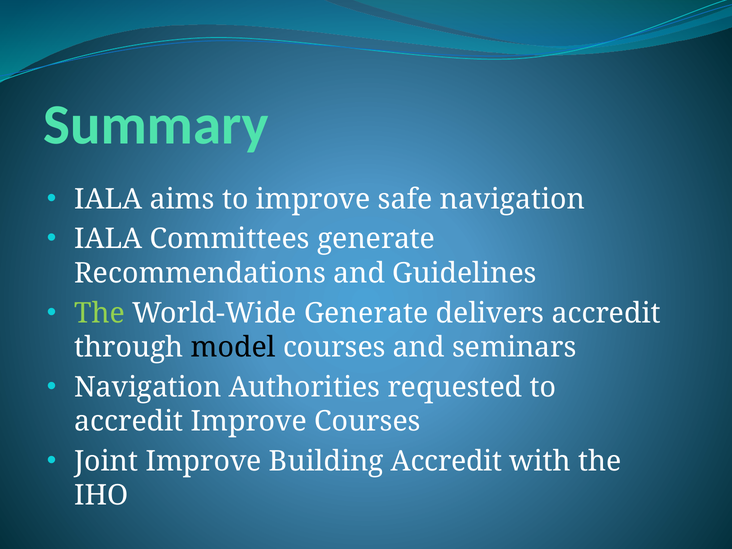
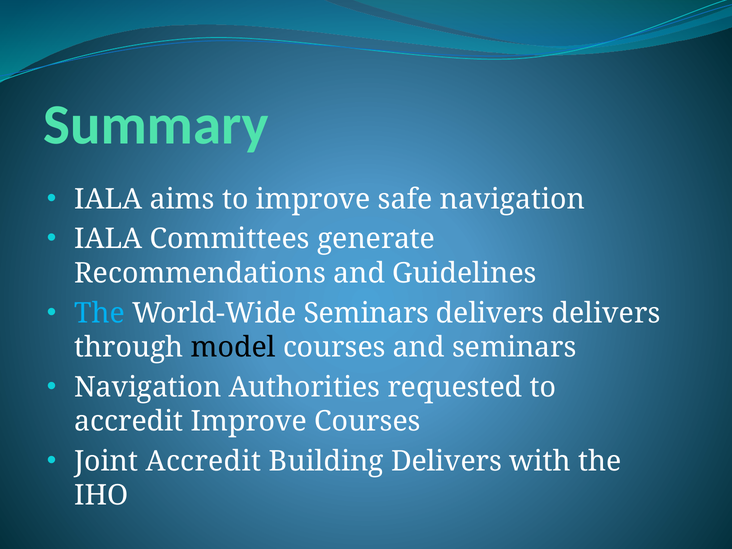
The at (100, 313) colour: light green -> light blue
World-Wide Generate: Generate -> Seminars
delivers accredit: accredit -> delivers
Joint Improve: Improve -> Accredit
Building Accredit: Accredit -> Delivers
